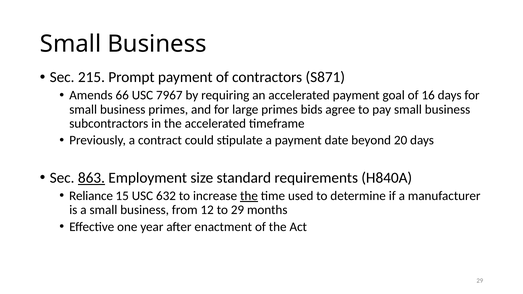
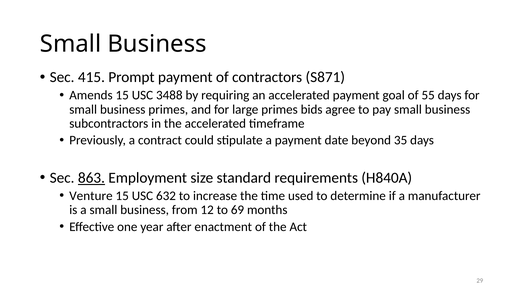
215: 215 -> 415
Amends 66: 66 -> 15
7967: 7967 -> 3488
16: 16 -> 55
20: 20 -> 35
Reliance: Reliance -> Venture
the at (249, 196) underline: present -> none
to 29: 29 -> 69
